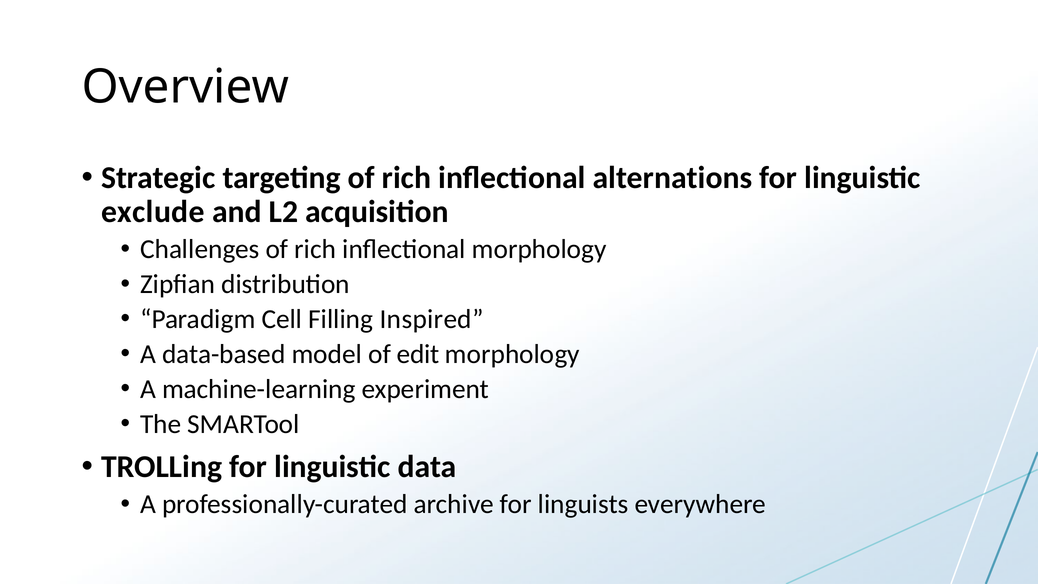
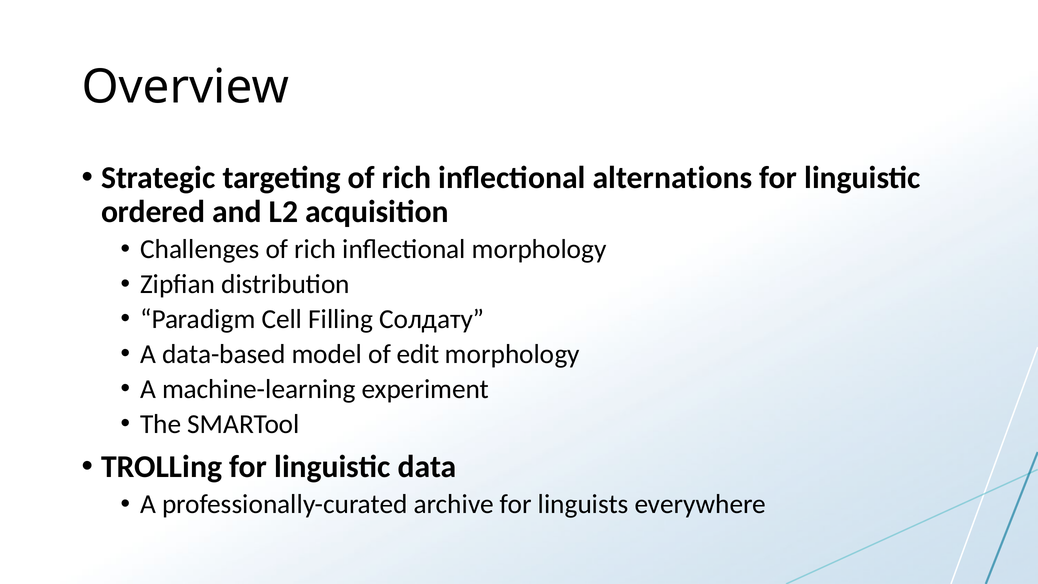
exclude: exclude -> ordered
Inspired: Inspired -> Солдату
